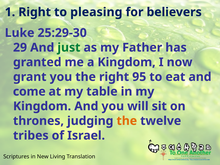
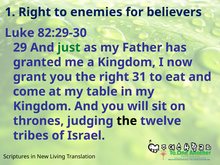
pleasing: pleasing -> enemies
25:29-30: 25:29-30 -> 82:29-30
95: 95 -> 31
the at (127, 121) colour: orange -> black
